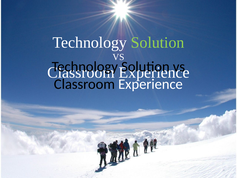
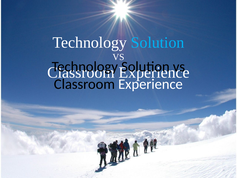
Solution at (158, 42) colour: light green -> light blue
